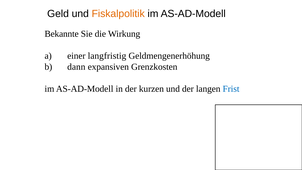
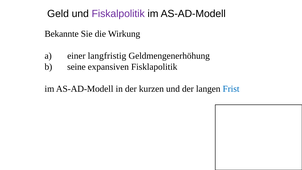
Fiskalpolitik colour: orange -> purple
dann: dann -> seine
Grenzkosten: Grenzkosten -> Fisklapolitik
